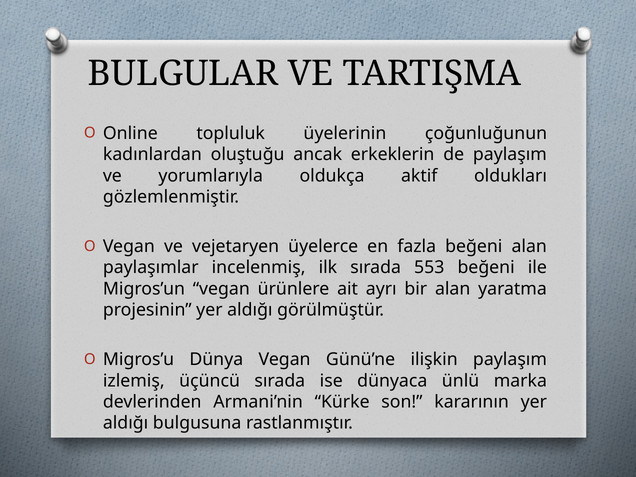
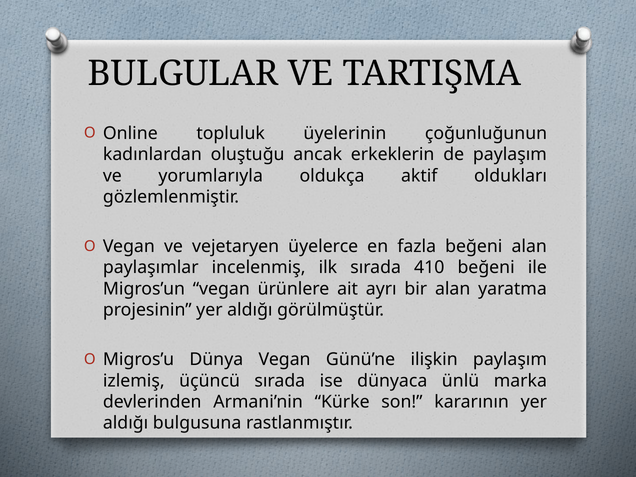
553: 553 -> 410
